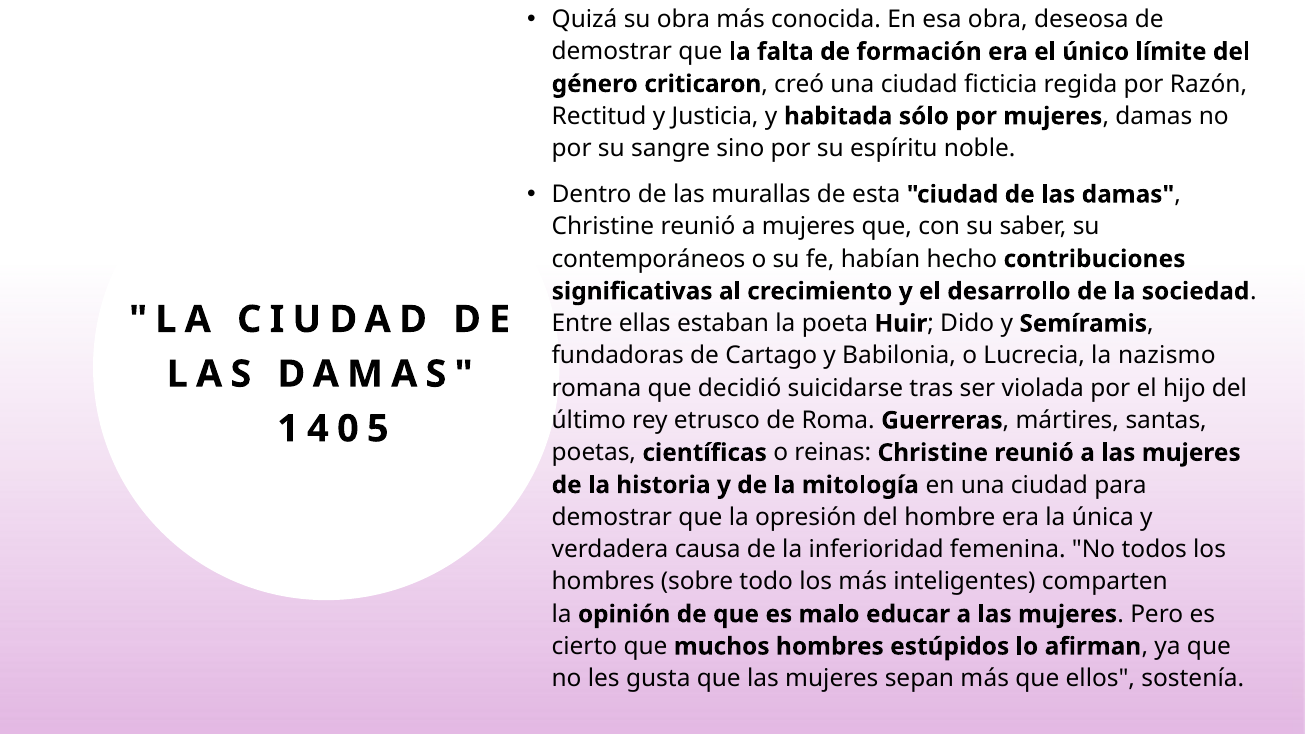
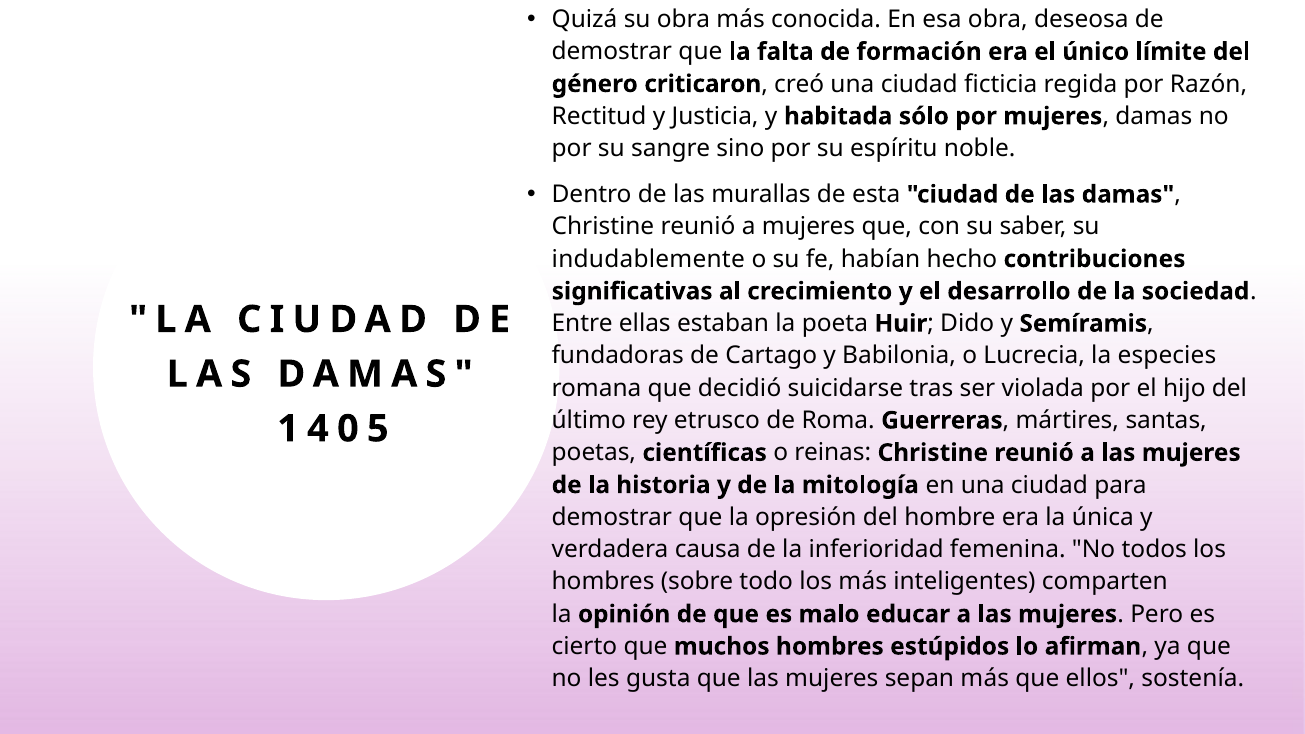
contemporáneos: contemporáneos -> indudablemente
nazismo: nazismo -> especies
